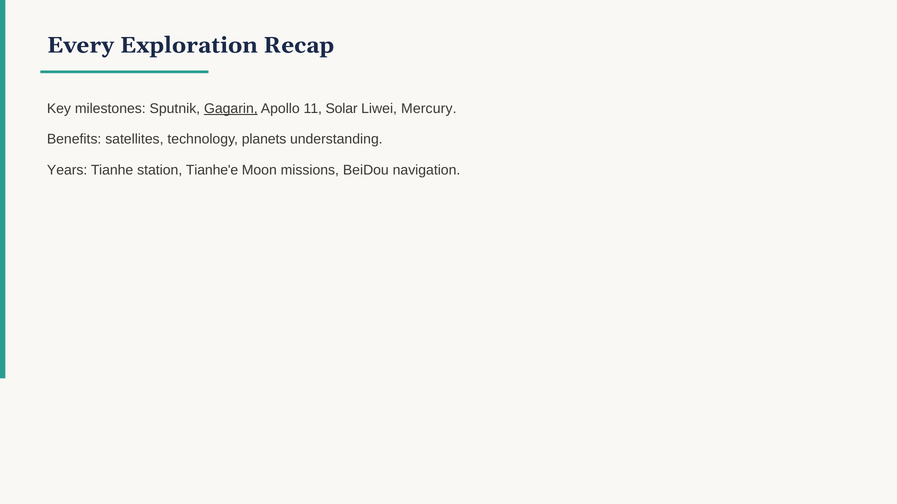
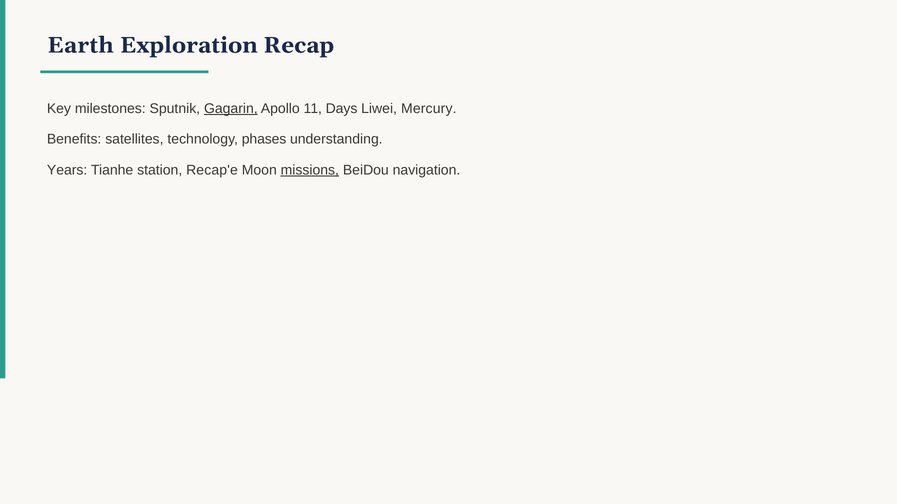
Every: Every -> Earth
Solar: Solar -> Days
planets: planets -> phases
Tianhe'e: Tianhe'e -> Recap'e
missions underline: none -> present
